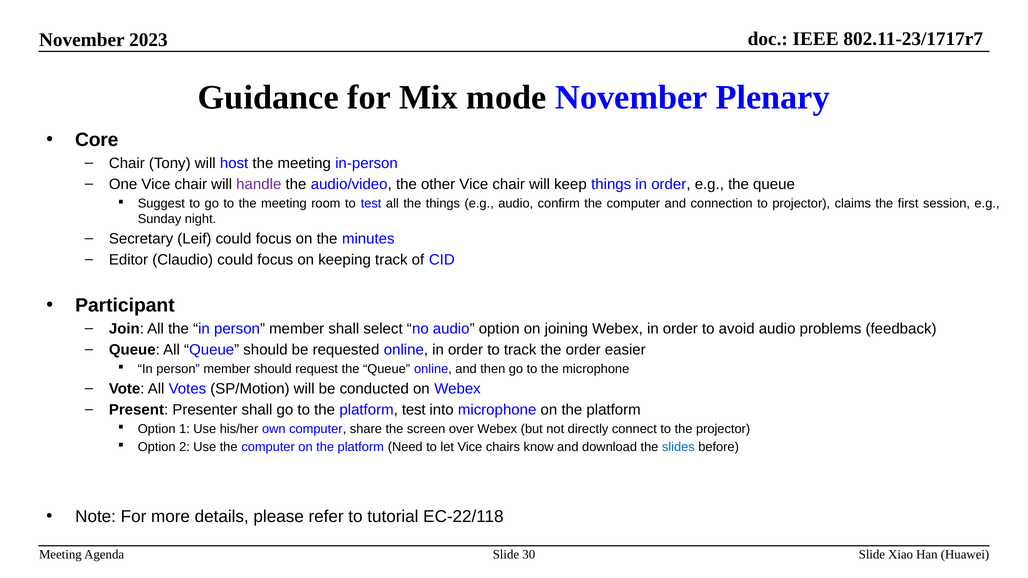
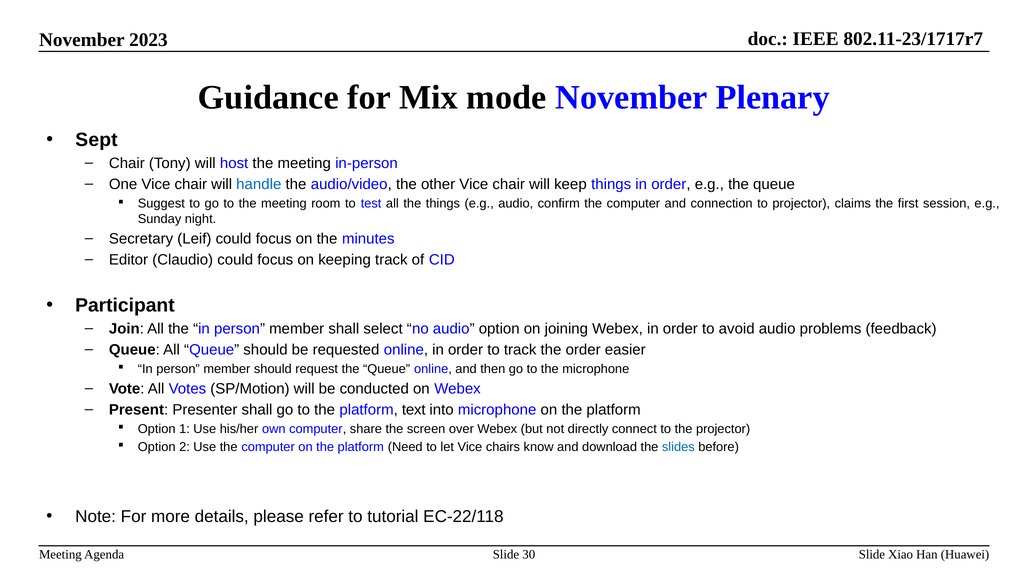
Core: Core -> Sept
handle colour: purple -> blue
platform test: test -> text
